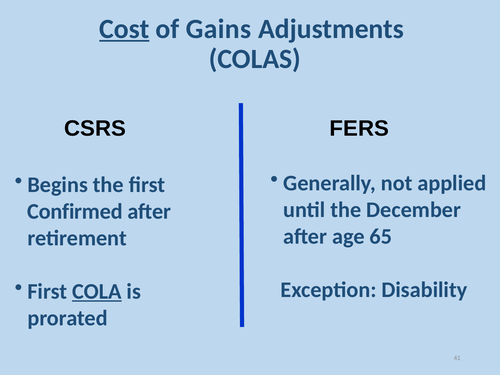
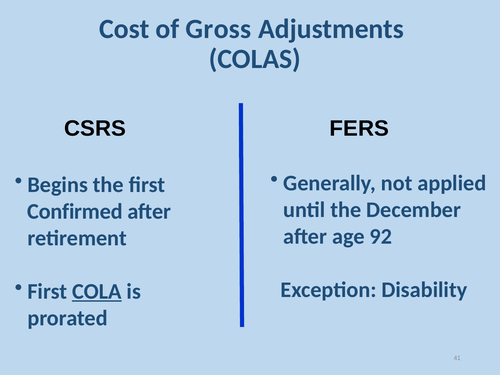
Cost underline: present -> none
Gains: Gains -> Gross
65: 65 -> 92
